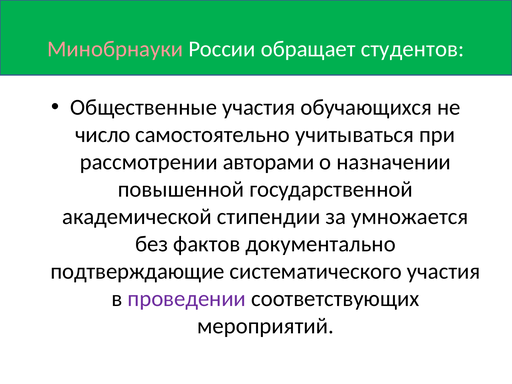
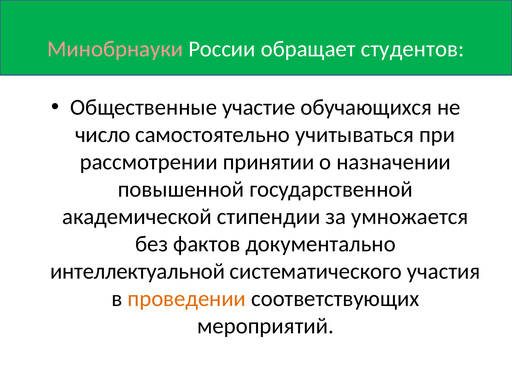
Общественные участия: участия -> участие
авторами: авторами -> принятии
подтверждающие: подтверждающие -> интеллектуальной
проведении colour: purple -> orange
